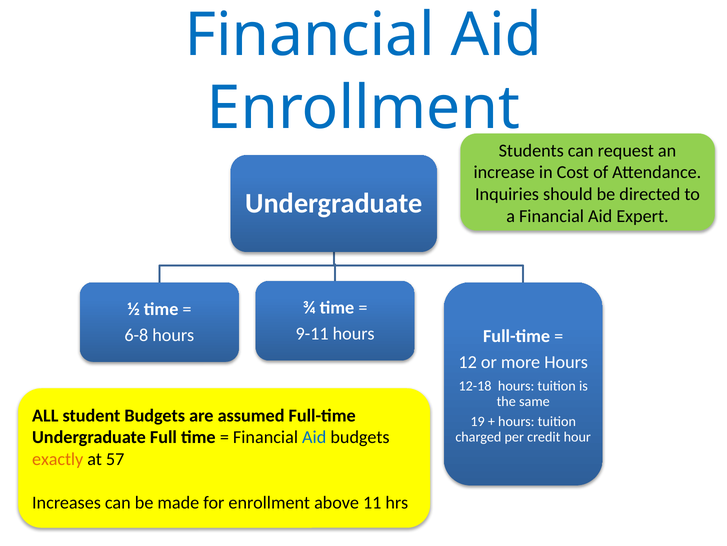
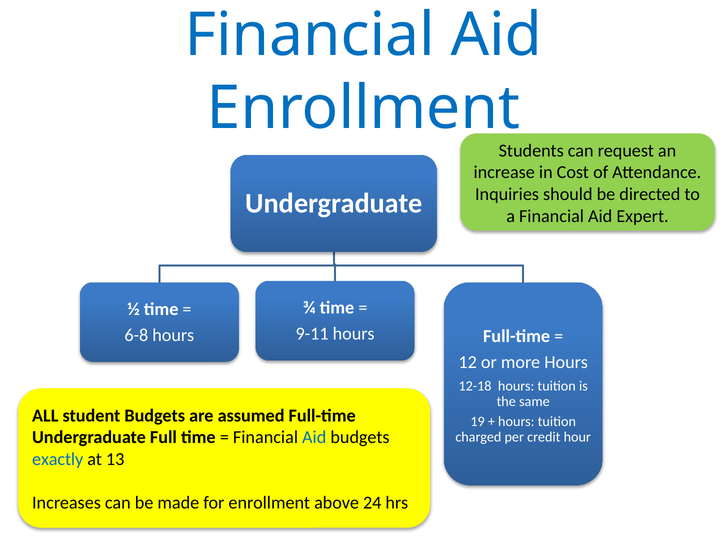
exactly colour: orange -> blue
57: 57 -> 13
11: 11 -> 24
